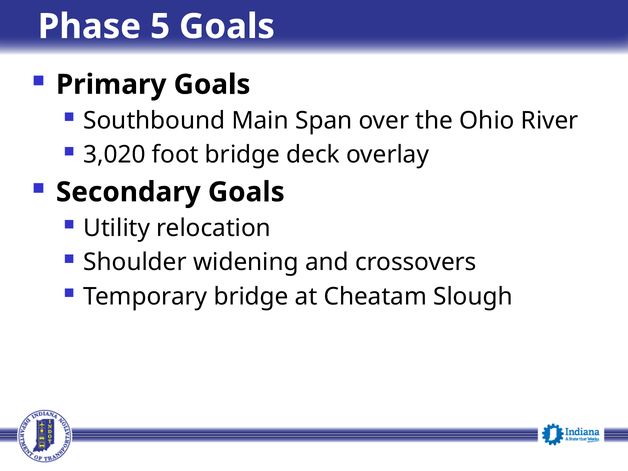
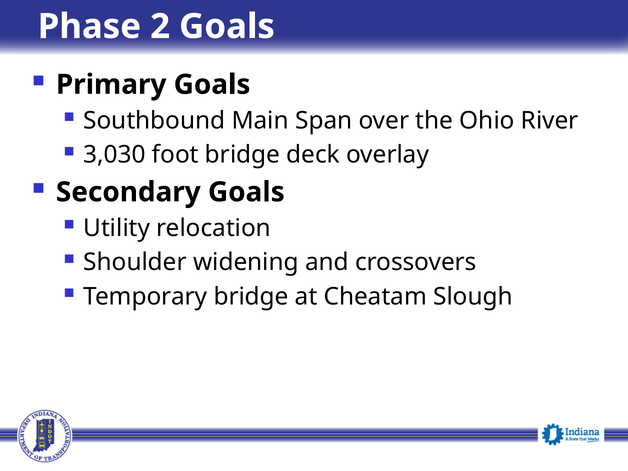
5: 5 -> 2
3,020: 3,020 -> 3,030
